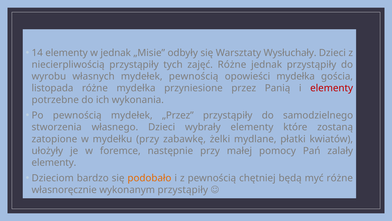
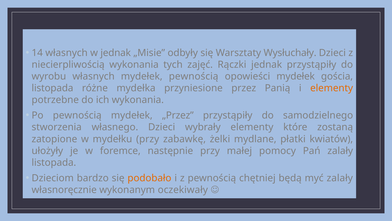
14 elementy: elementy -> własnych
niecierpliwością przystąpiły: przystąpiły -> wykonania
zajęć Różne: Różne -> Rączki
opowieści mydełka: mydełka -> mydełek
elementy at (332, 88) colour: red -> orange
elementy at (54, 162): elementy -> listopada
myć różne: różne -> zalały
wykonanym przystąpiły: przystąpiły -> oczekiwały
